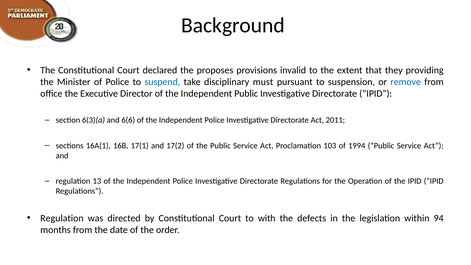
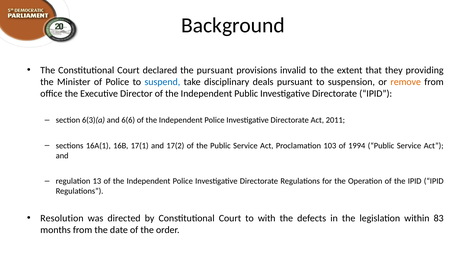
the proposes: proposes -> pursuant
must: must -> deals
remove colour: blue -> orange
Regulation at (62, 218): Regulation -> Resolution
94: 94 -> 83
